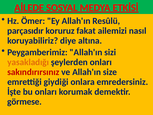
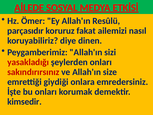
altına: altına -> dinen
yasakladığı colour: orange -> red
görmese: görmese -> kimsedir
